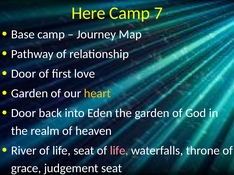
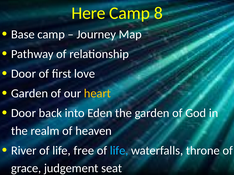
7: 7 -> 8
life seat: seat -> free
life at (119, 151) colour: pink -> light blue
